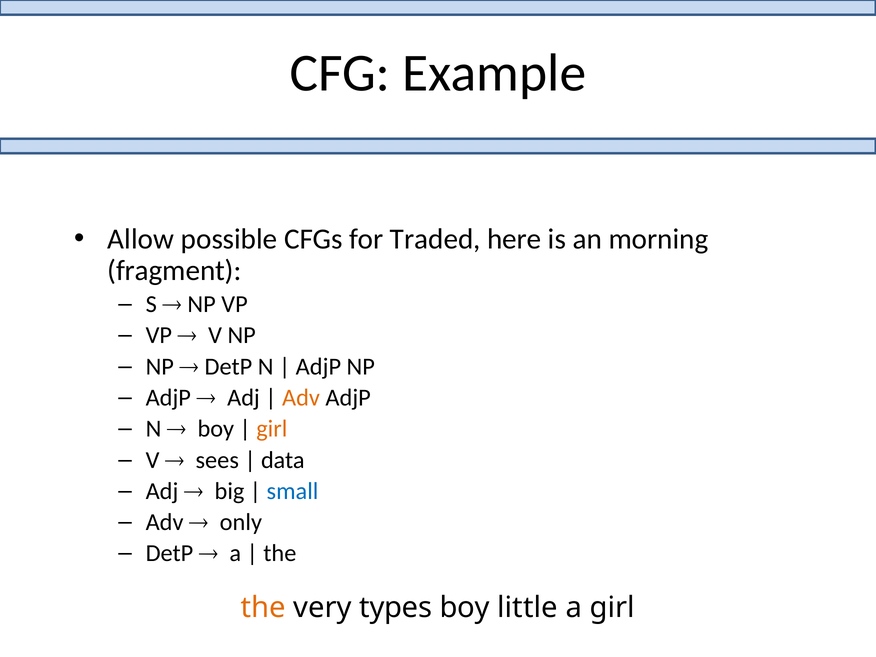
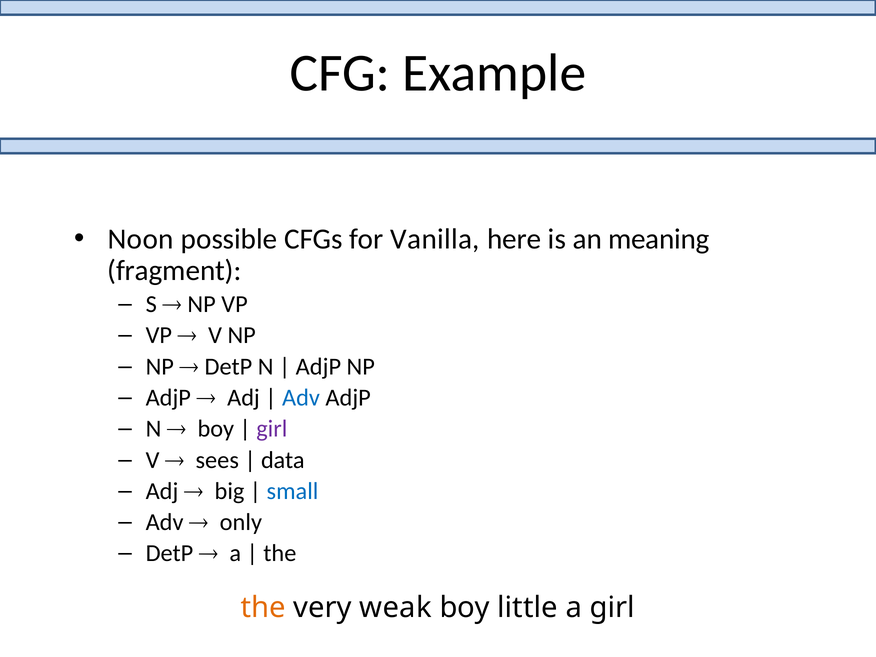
Allow: Allow -> Noon
Traded: Traded -> Vanilla
morning: morning -> meaning
Adv at (301, 398) colour: orange -> blue
girl at (272, 429) colour: orange -> purple
types: types -> weak
